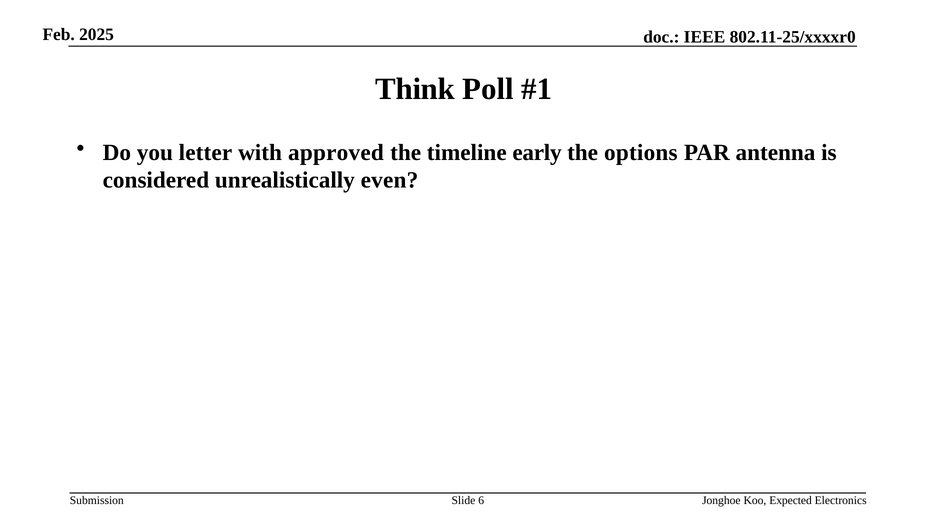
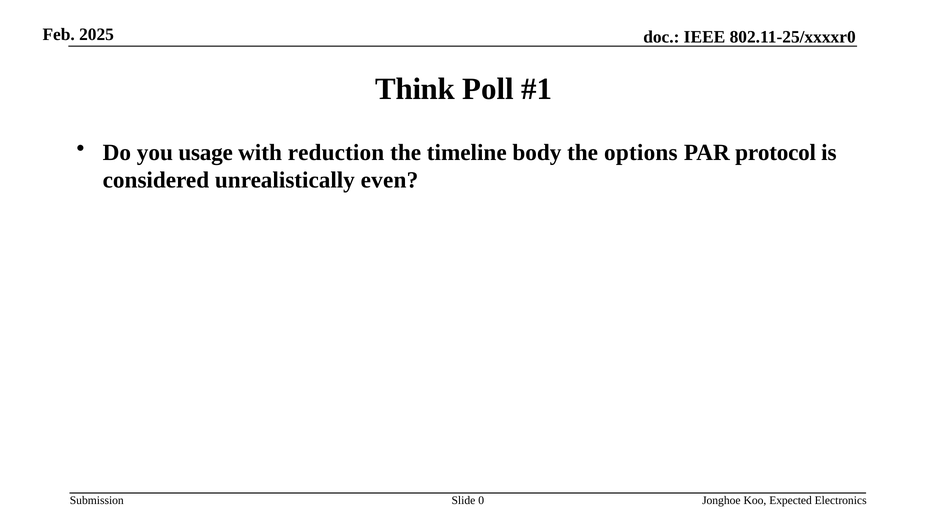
letter: letter -> usage
approved: approved -> reduction
early: early -> body
antenna: antenna -> protocol
6: 6 -> 0
